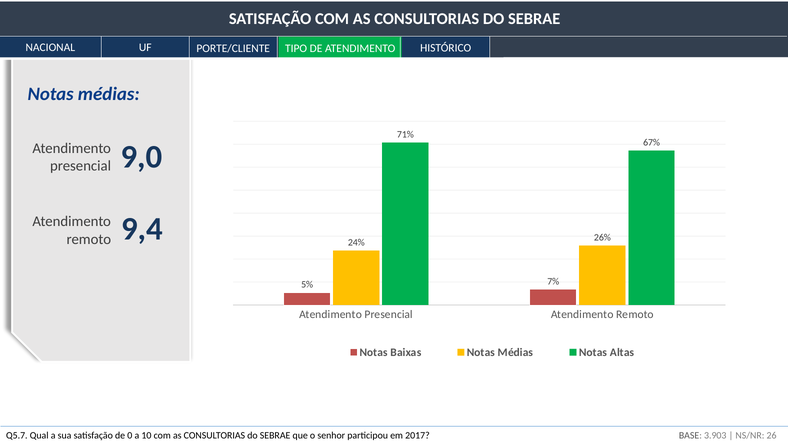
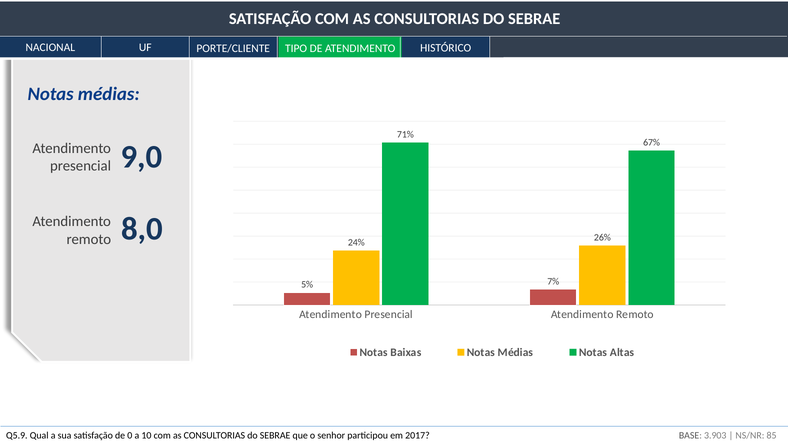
9,4: 9,4 -> 8,0
26: 26 -> 85
Q5.7: Q5.7 -> Q5.9
